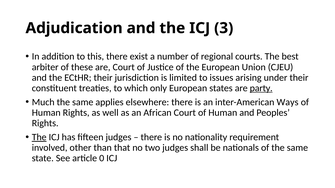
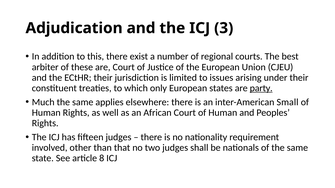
Ways: Ways -> Small
The at (39, 138) underline: present -> none
0: 0 -> 8
